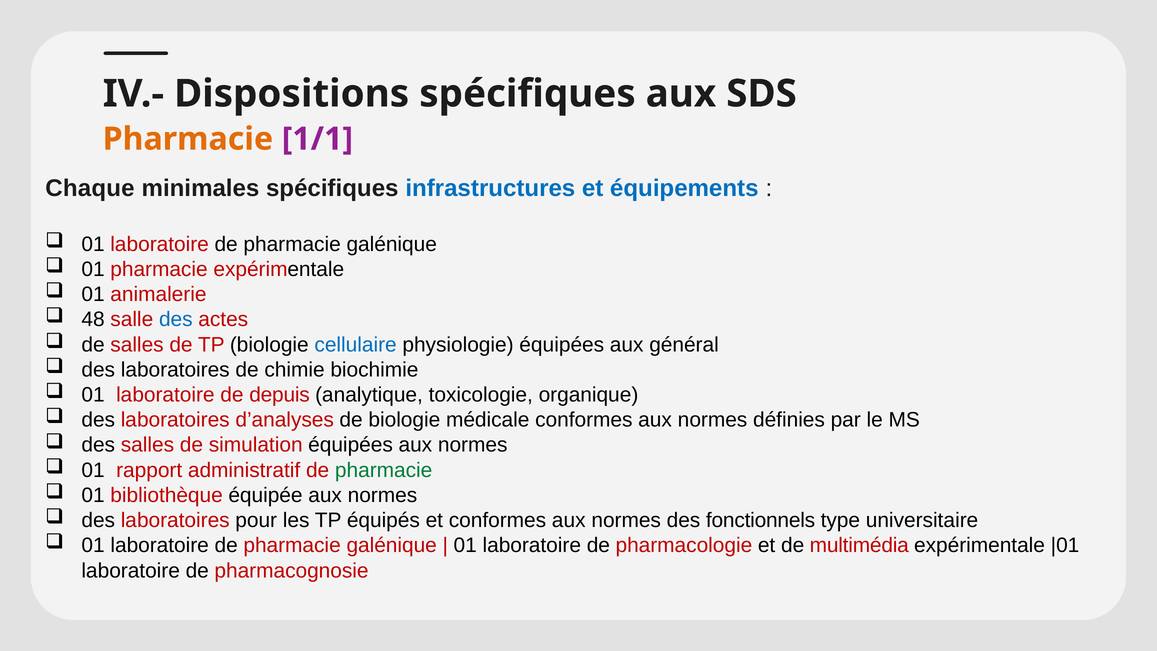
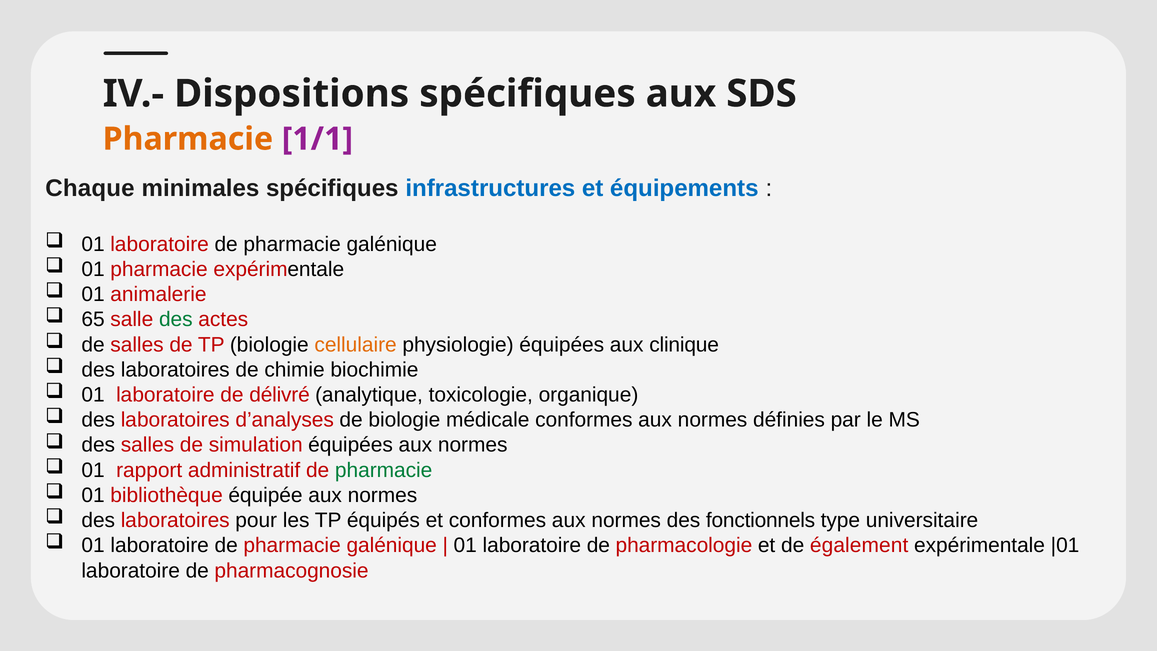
48: 48 -> 65
des at (176, 319) colour: blue -> green
cellulaire colour: blue -> orange
général: général -> clinique
depuis: depuis -> délivré
multimédia: multimédia -> également
